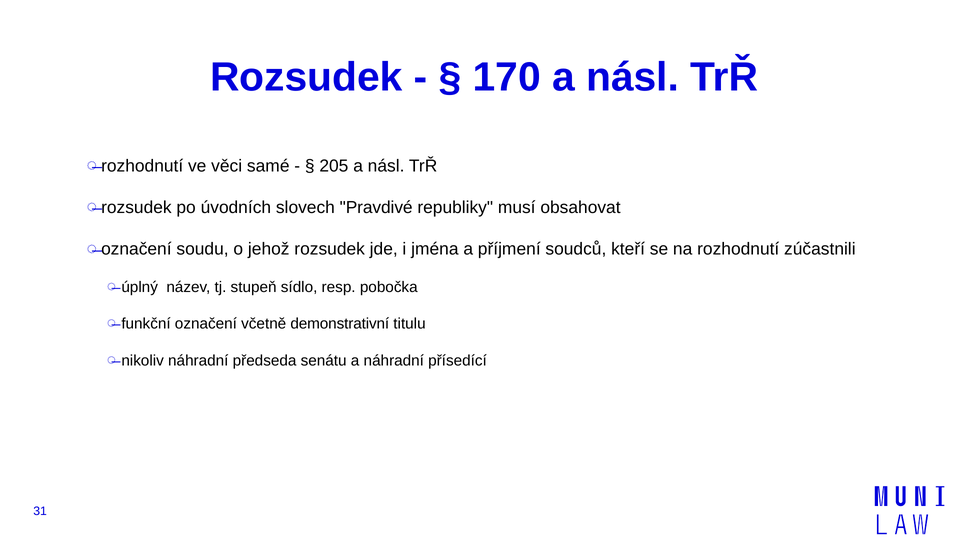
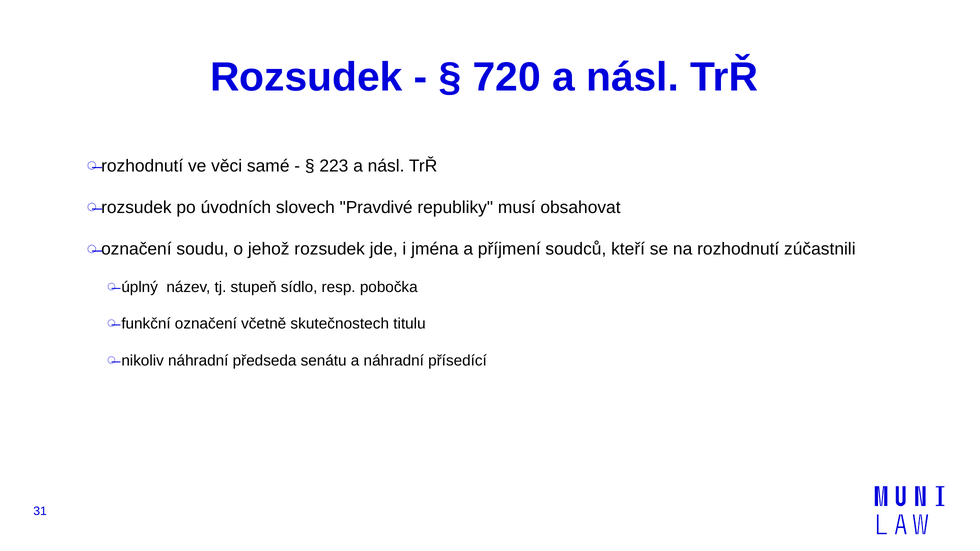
170: 170 -> 720
205: 205 -> 223
demonstrativní: demonstrativní -> skutečnostech
